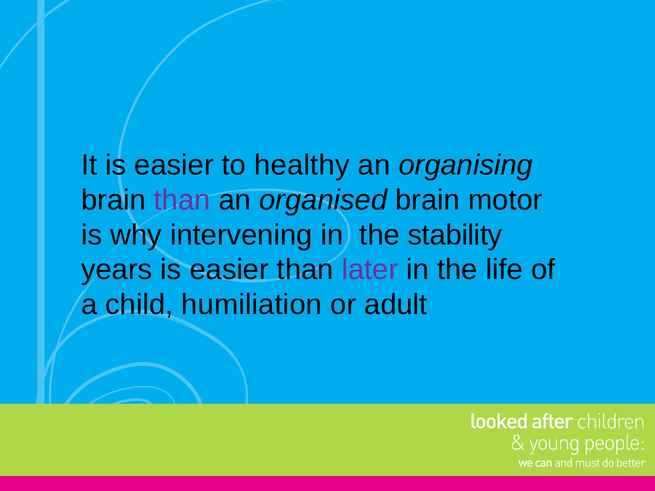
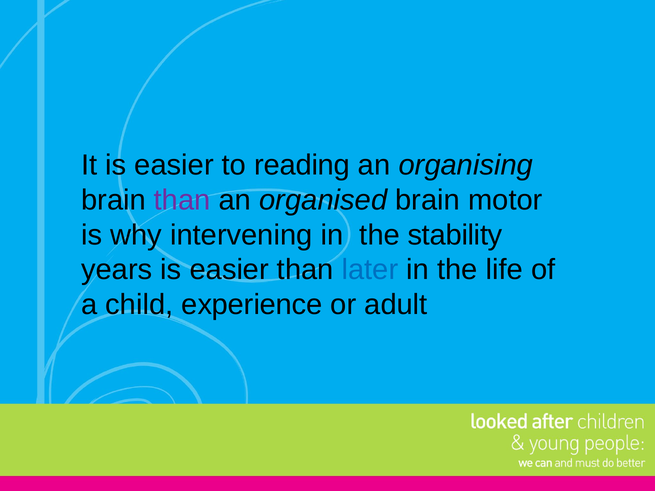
healthy: healthy -> reading
later colour: purple -> blue
humiliation: humiliation -> experience
